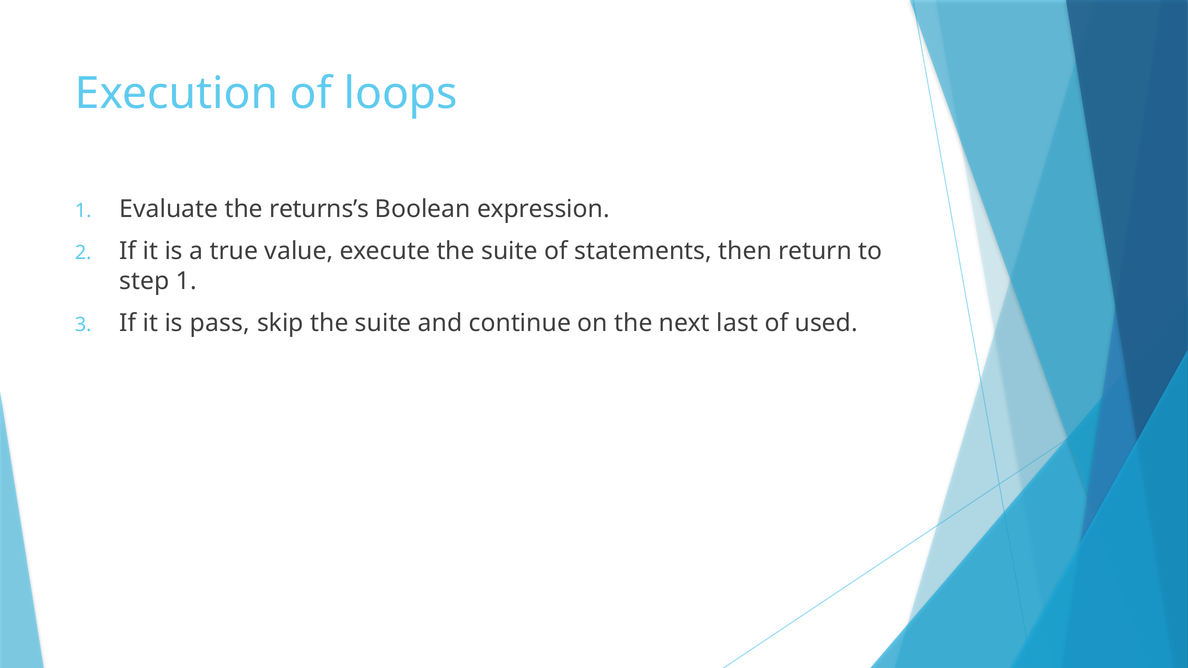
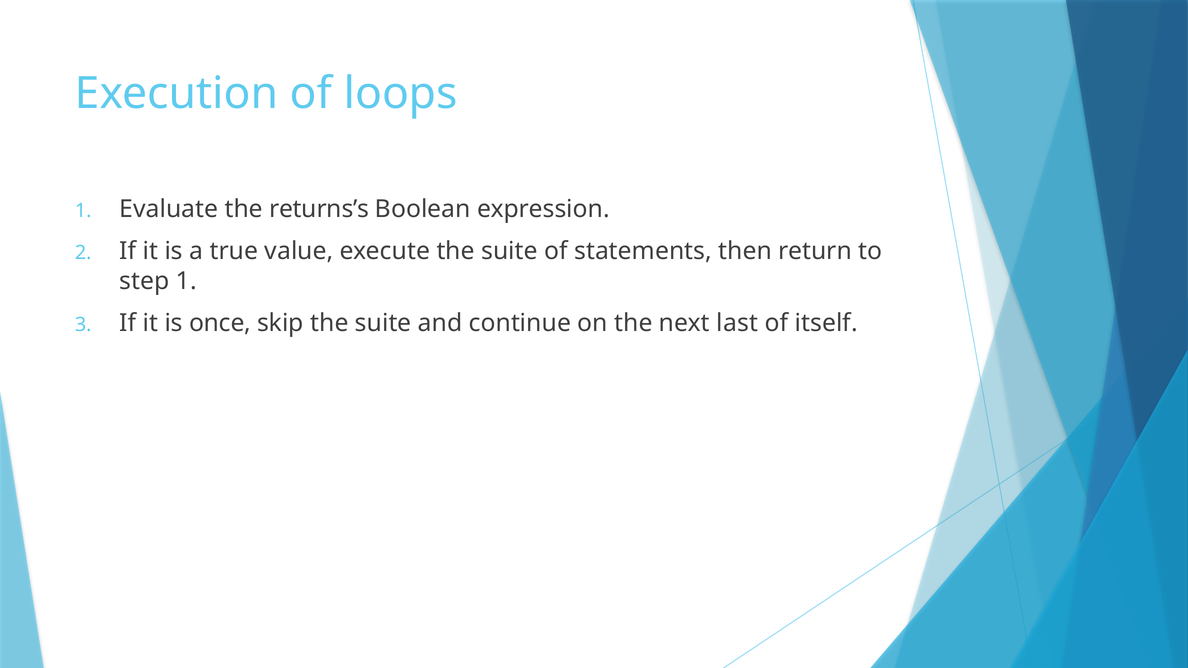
pass: pass -> once
used: used -> itself
